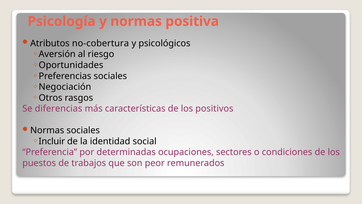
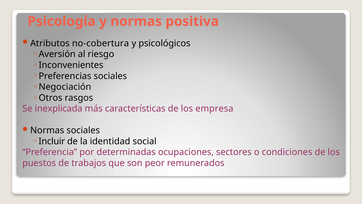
Oportunidades: Oportunidades -> Inconvenientes
diferencias: diferencias -> inexplicada
positivos: positivos -> empresa
